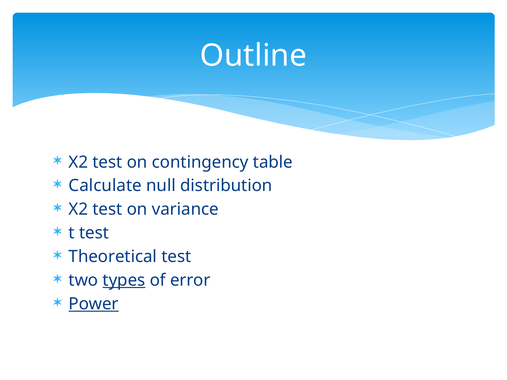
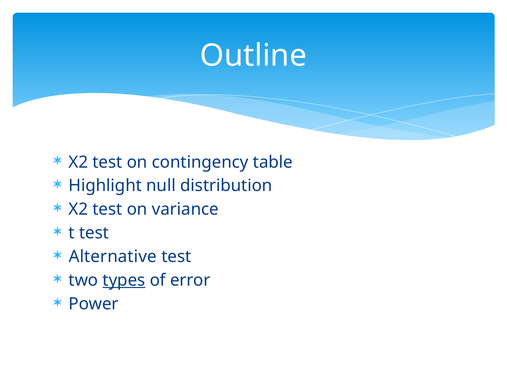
Calculate: Calculate -> Highlight
Theoretical: Theoretical -> Alternative
Power underline: present -> none
